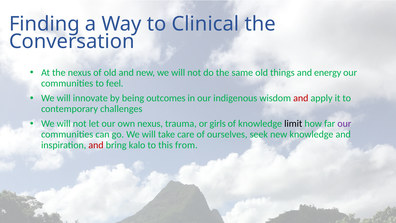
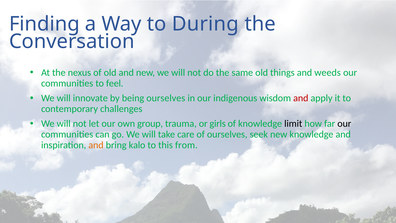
Clinical: Clinical -> During
energy: energy -> weeds
being outcomes: outcomes -> ourselves
own nexus: nexus -> group
our at (344, 124) colour: purple -> black
and at (96, 145) colour: red -> orange
